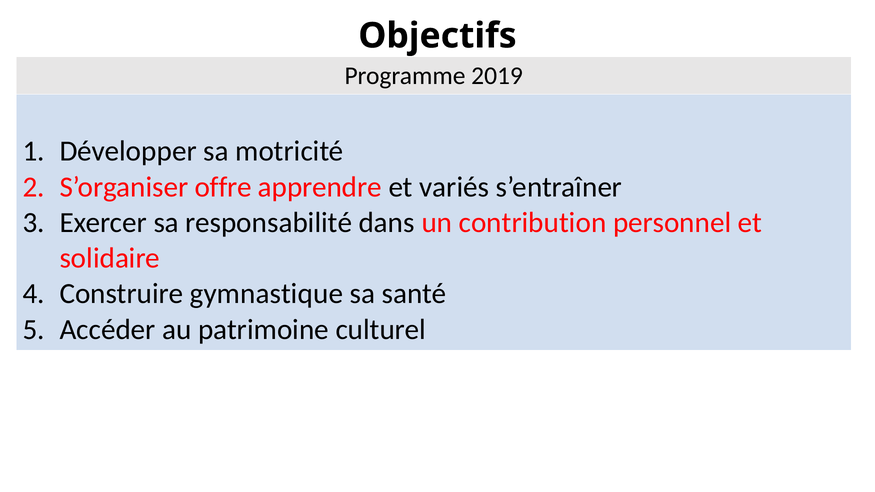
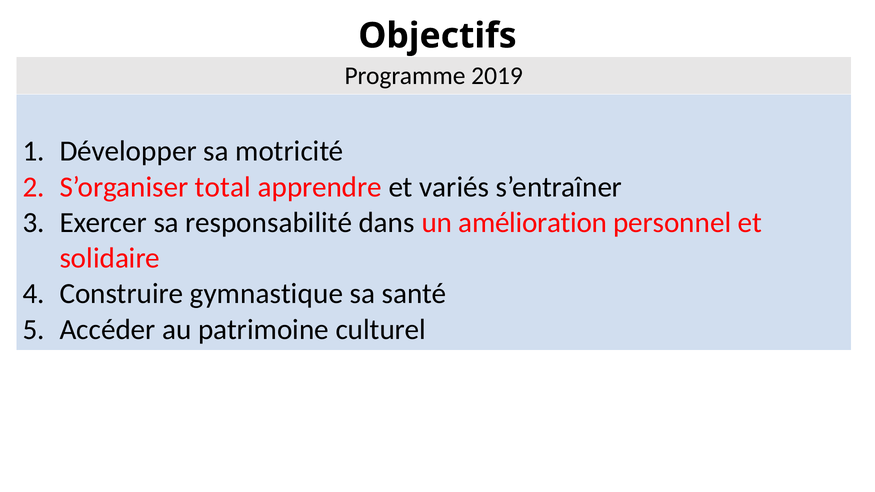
offre: offre -> total
contribution: contribution -> amélioration
